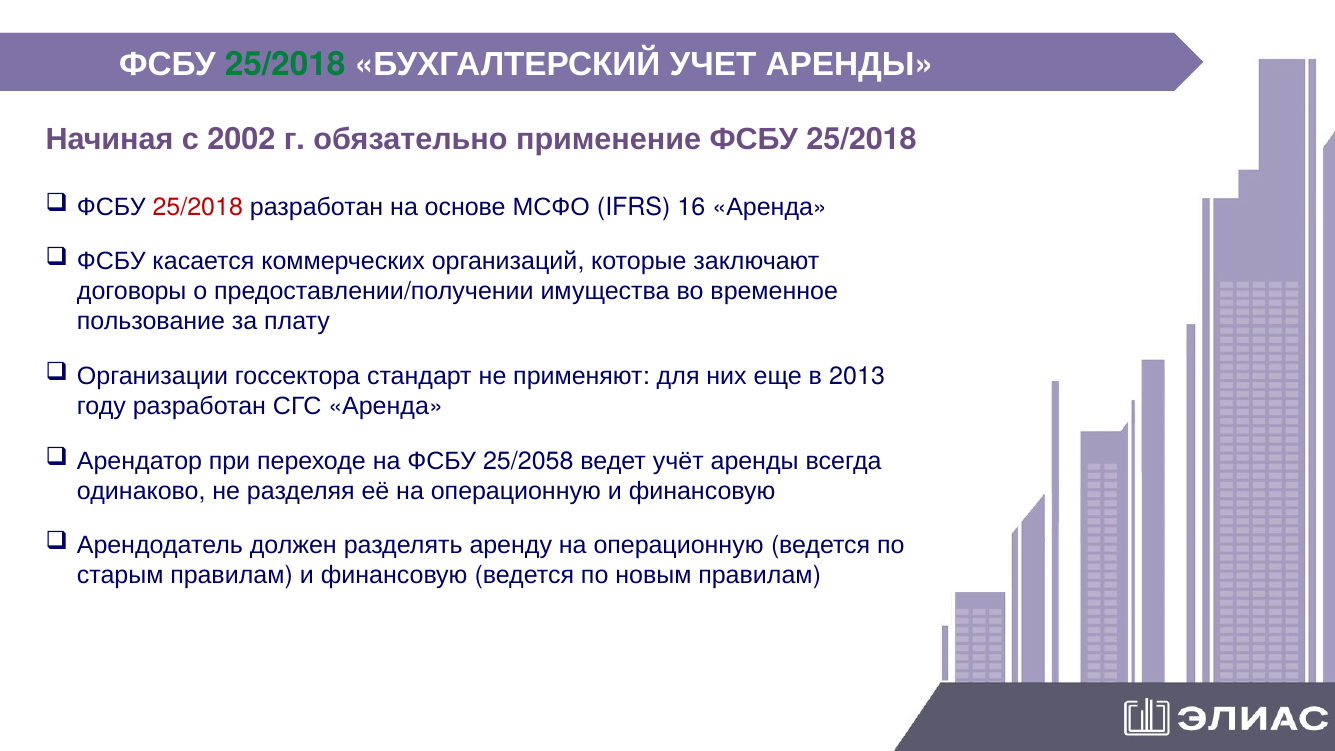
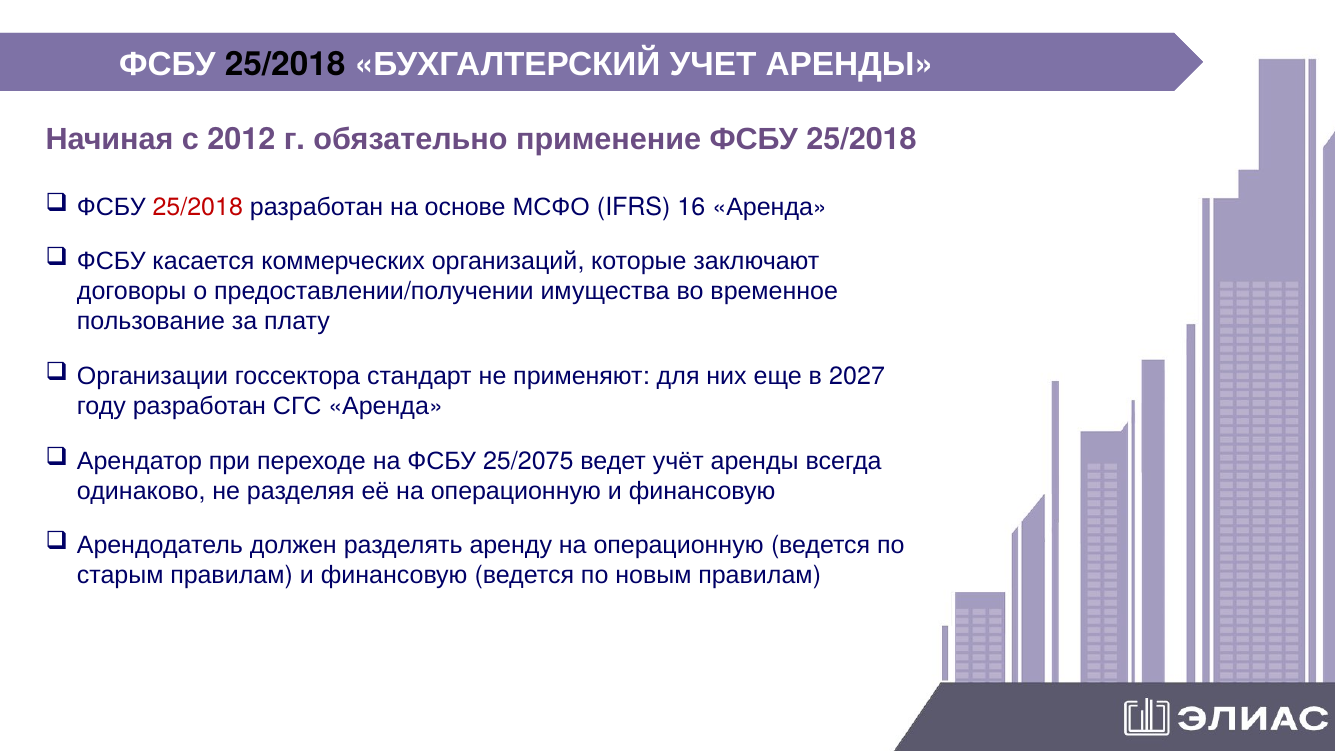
25/2018 at (285, 64) colour: green -> black
2002: 2002 -> 2012
2013: 2013 -> 2027
25/2058: 25/2058 -> 25/2075
